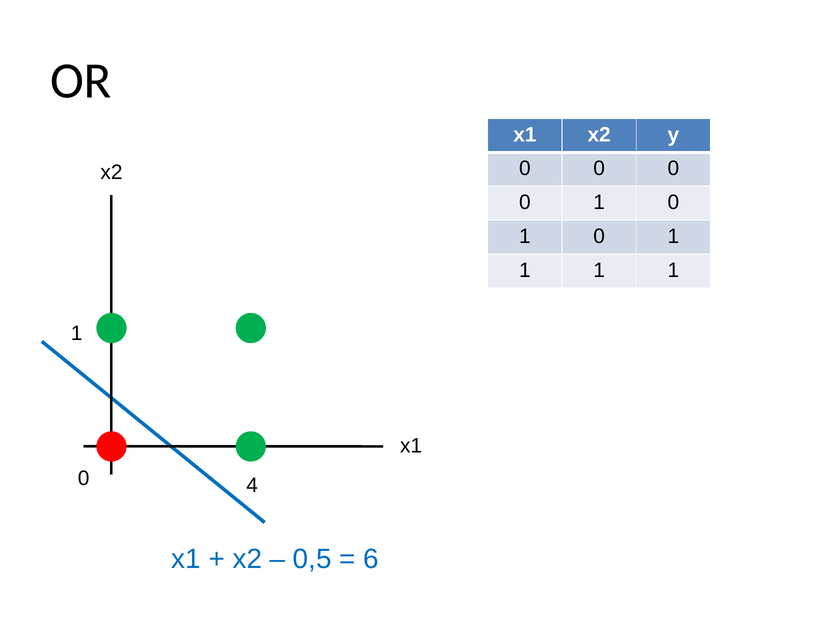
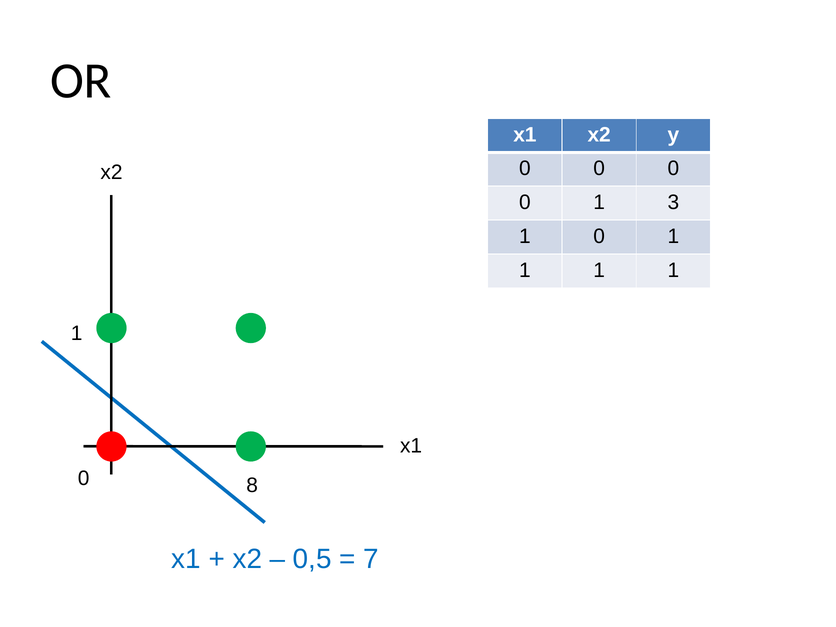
0 at (673, 202): 0 -> 3
4: 4 -> 8
6: 6 -> 7
